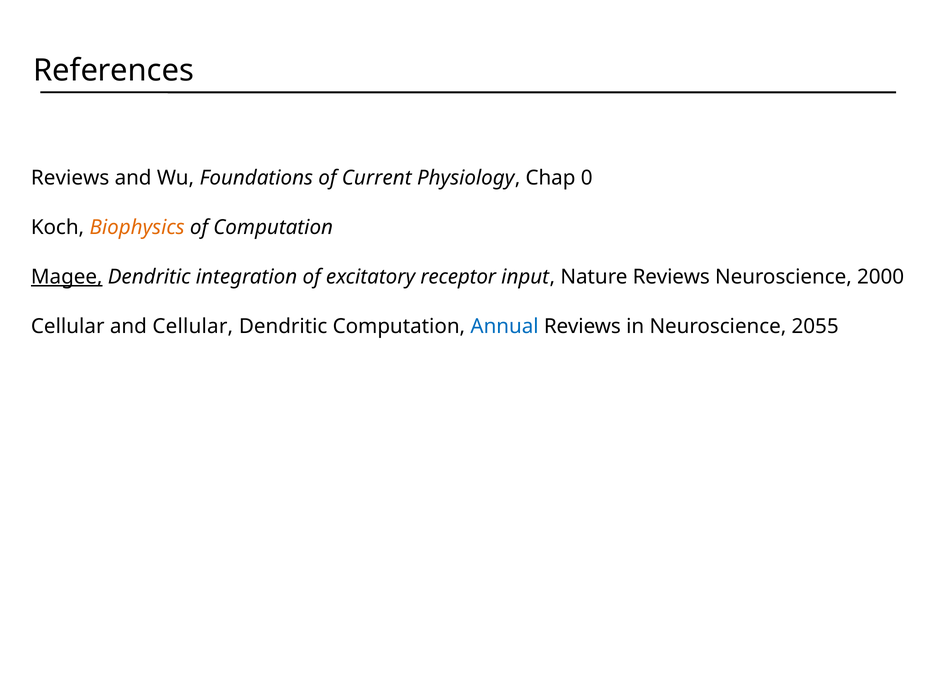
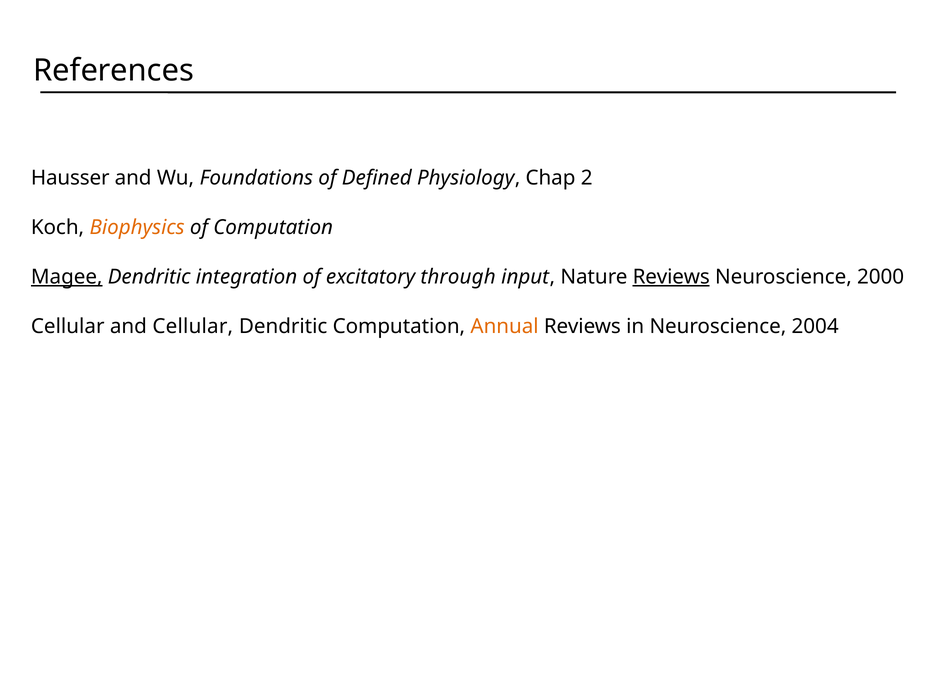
Reviews at (70, 178): Reviews -> Hausser
Current: Current -> Defined
0: 0 -> 2
receptor: receptor -> through
Reviews at (671, 277) underline: none -> present
Annual colour: blue -> orange
2055: 2055 -> 2004
